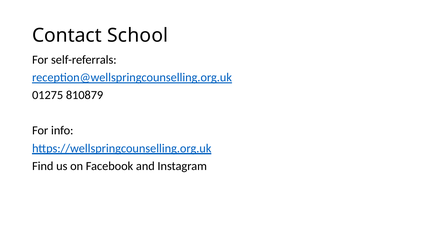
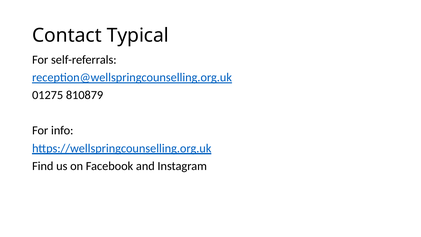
School: School -> Typical
